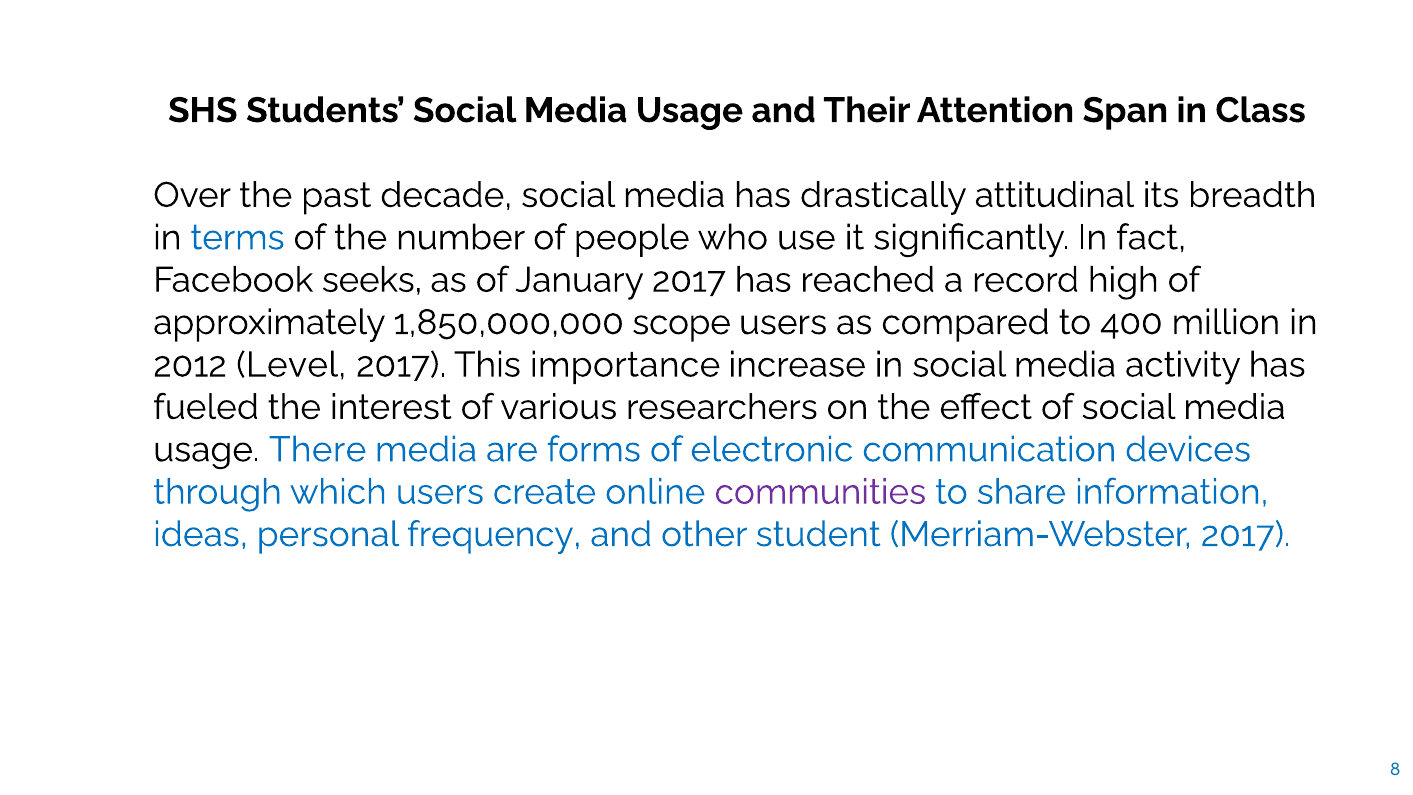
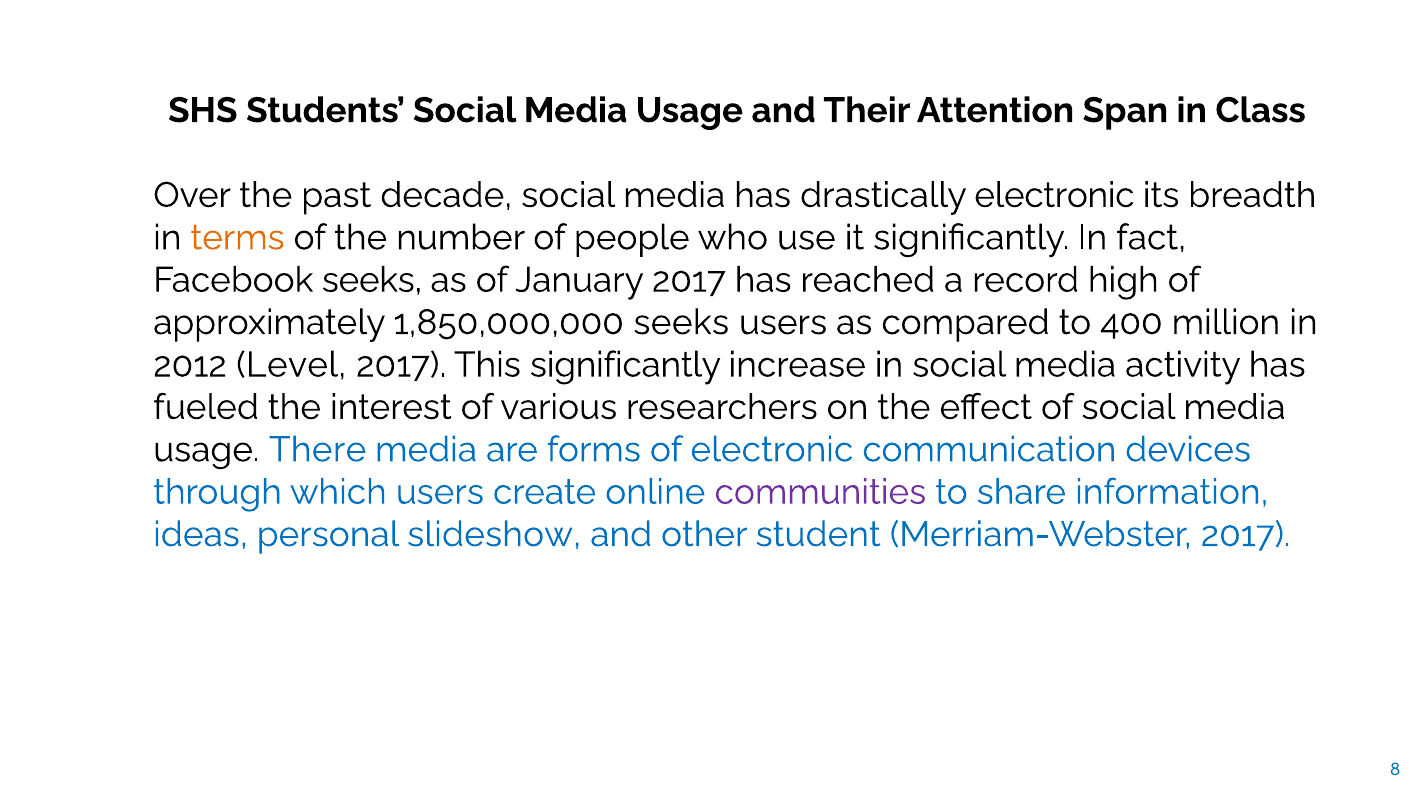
drastically attitudinal: attitudinal -> electronic
terms colour: blue -> orange
1,850,000,000 scope: scope -> seeks
This importance: importance -> significantly
frequency: frequency -> slideshow
